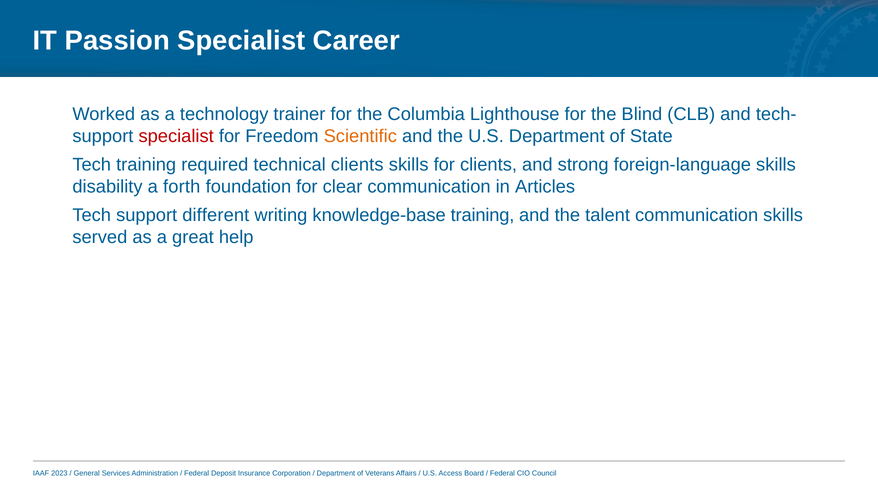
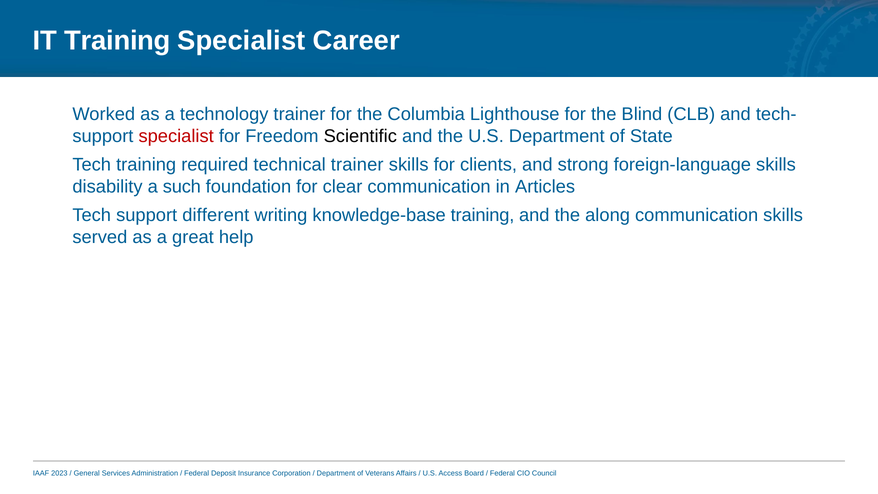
IT Passion: Passion -> Training
Scientific colour: orange -> black
technical clients: clients -> trainer
forth: forth -> such
talent: talent -> along
